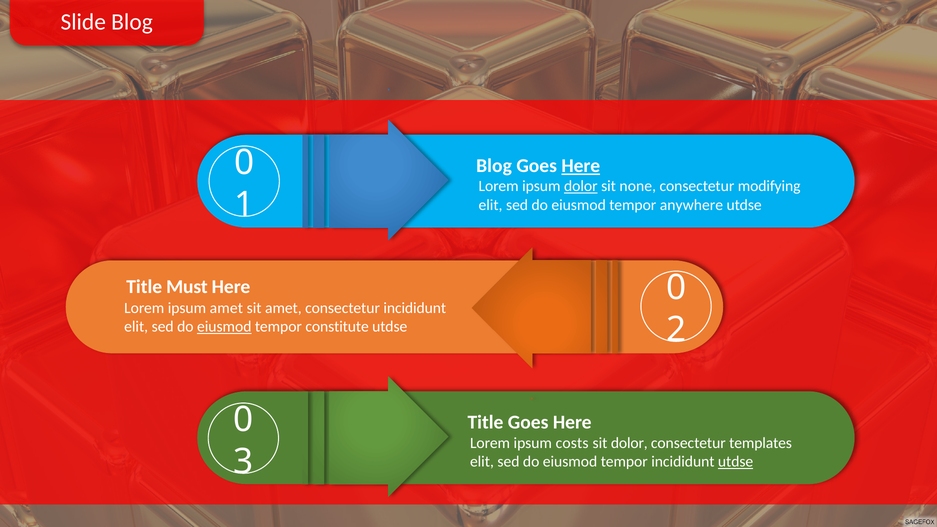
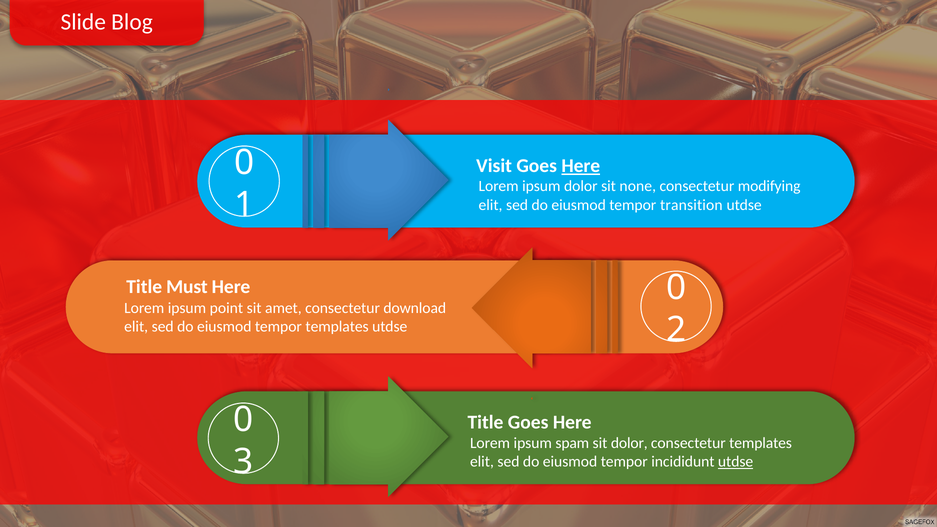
Blog at (494, 166): Blog -> Visit
dolor at (581, 186) underline: present -> none
anywhere: anywhere -> transition
ipsum amet: amet -> point
consectetur incididunt: incididunt -> download
eiusmod at (224, 327) underline: present -> none
tempor constitute: constitute -> templates
costs: costs -> spam
